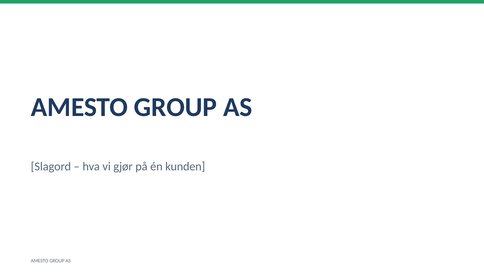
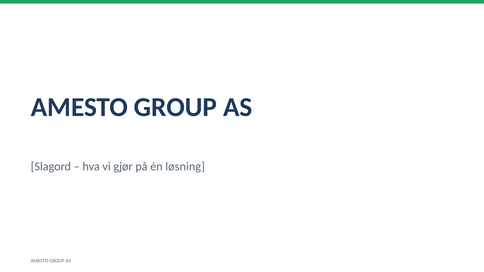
kunden: kunden -> løsning
